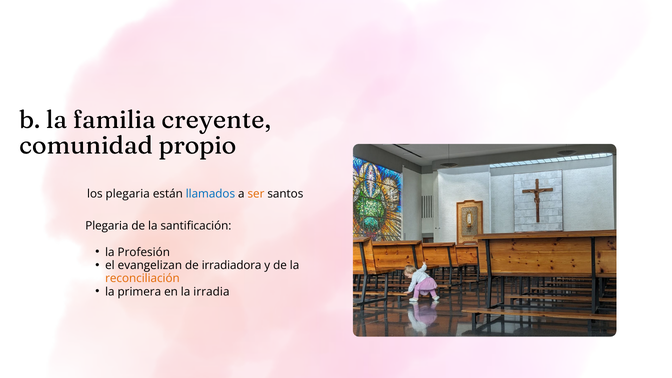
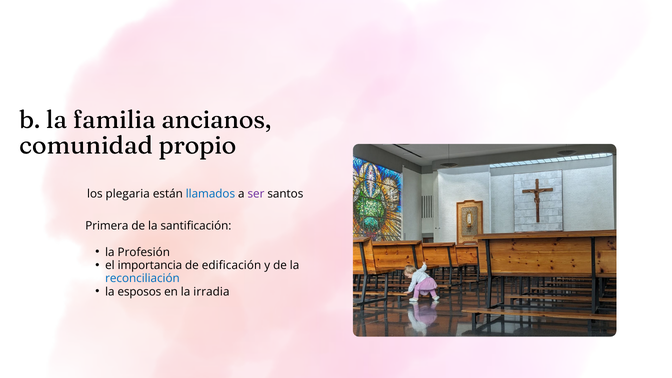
creyente: creyente -> ancianos
ser colour: orange -> purple
Plegaria at (107, 226): Plegaria -> Primera
evangelizan: evangelizan -> importancia
irradiadora: irradiadora -> edificación
reconciliación colour: orange -> blue
primera: primera -> esposos
